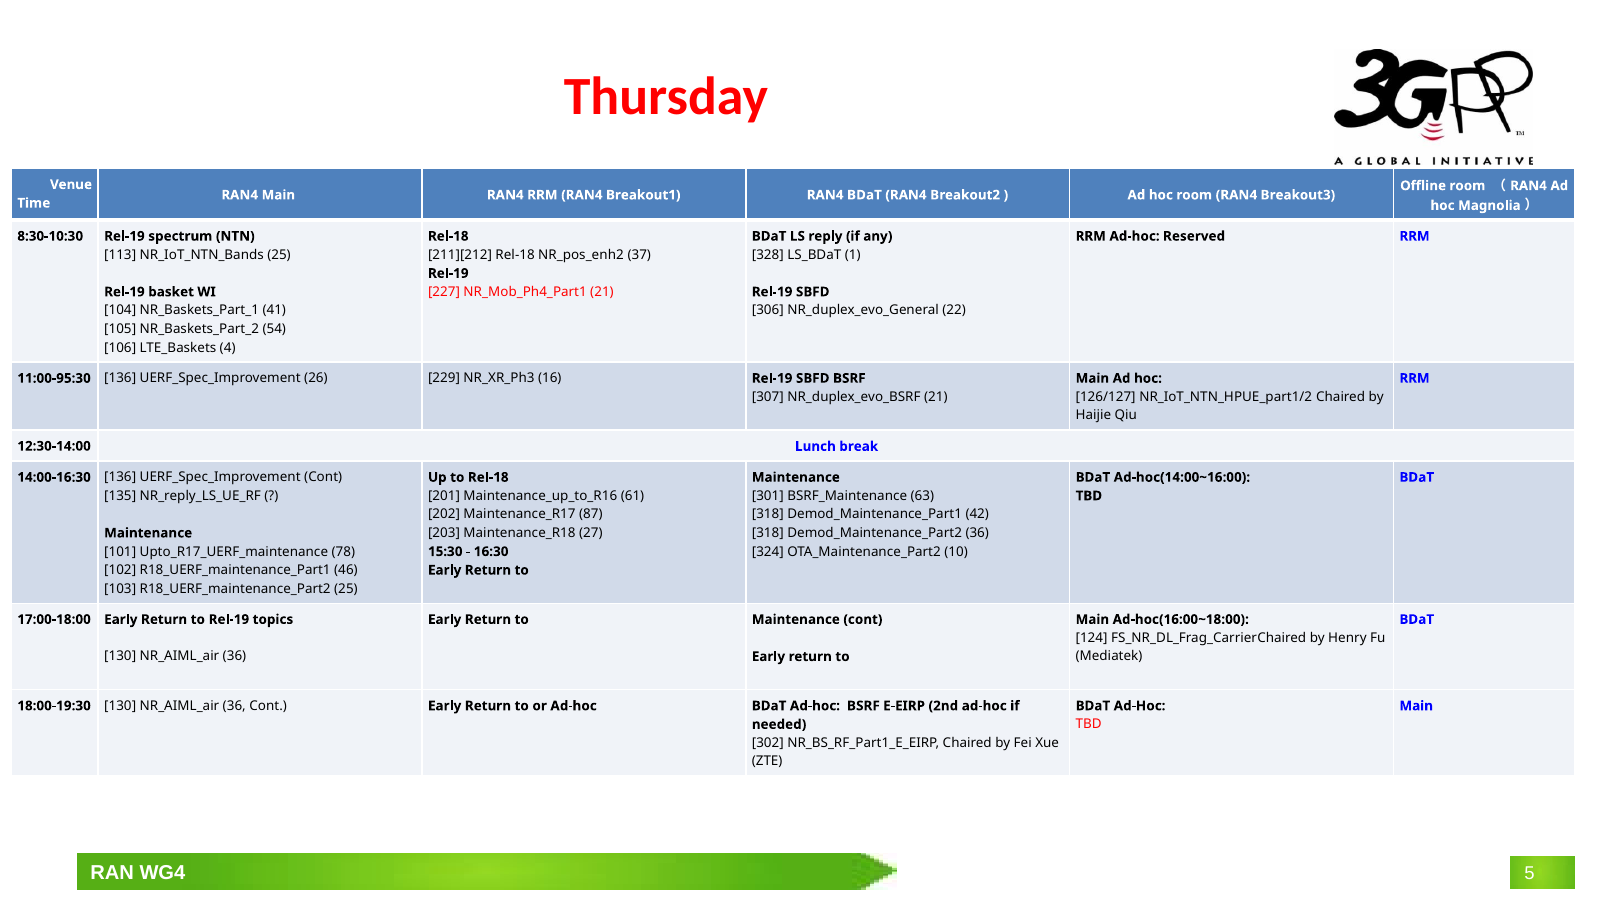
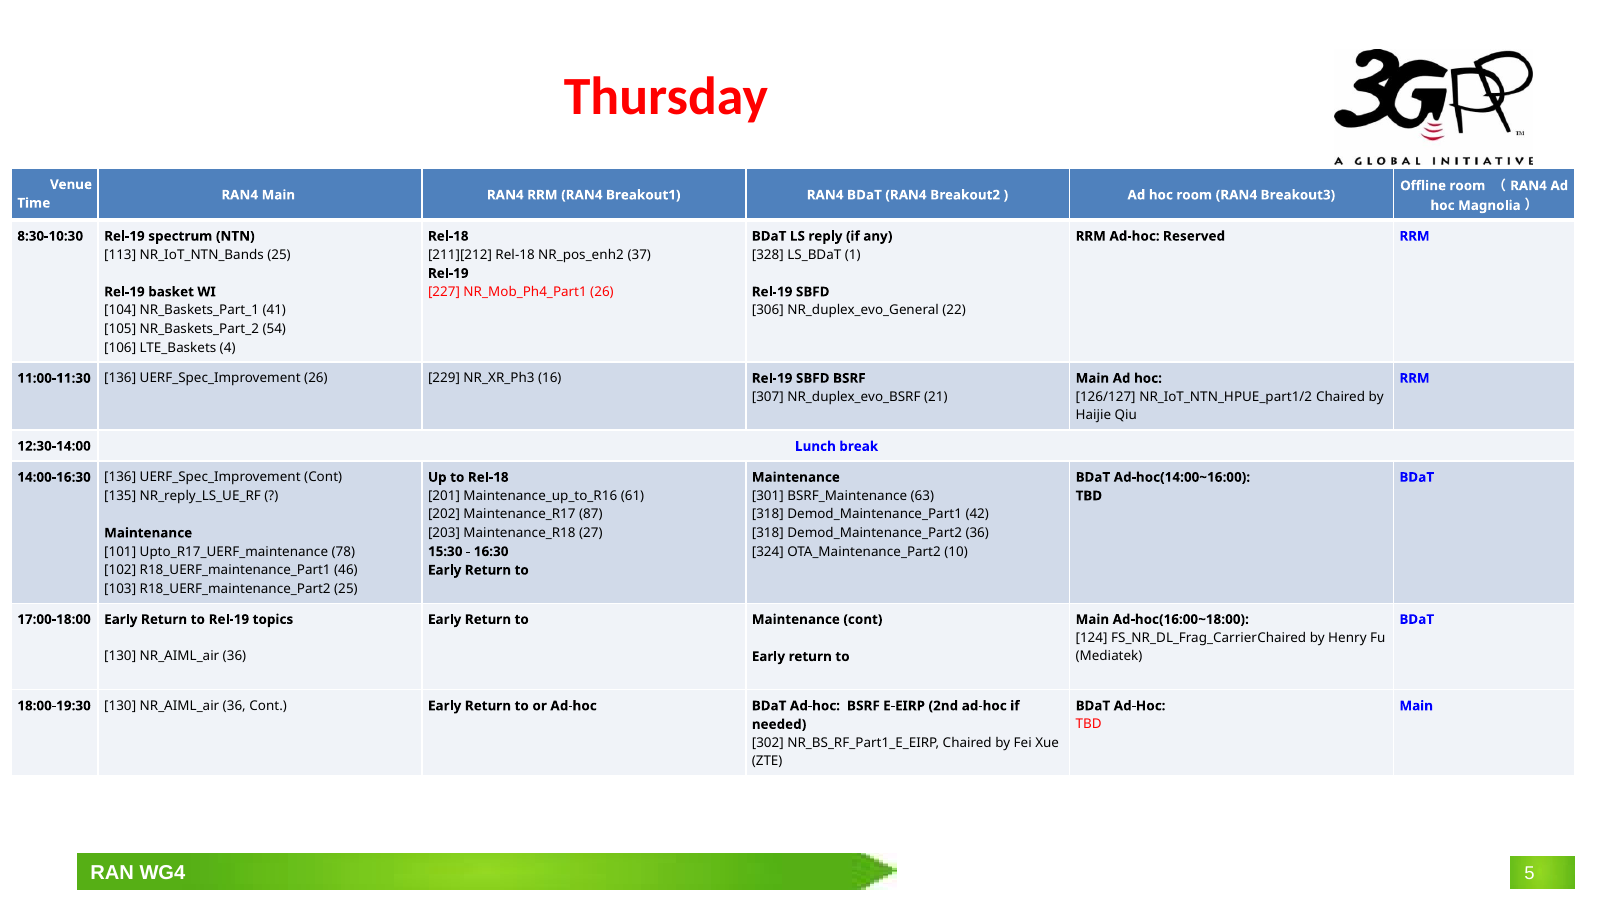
21 at (602, 292): 21 -> 26
11:00-95:30: 11:00-95:30 -> 11:00-11:30
